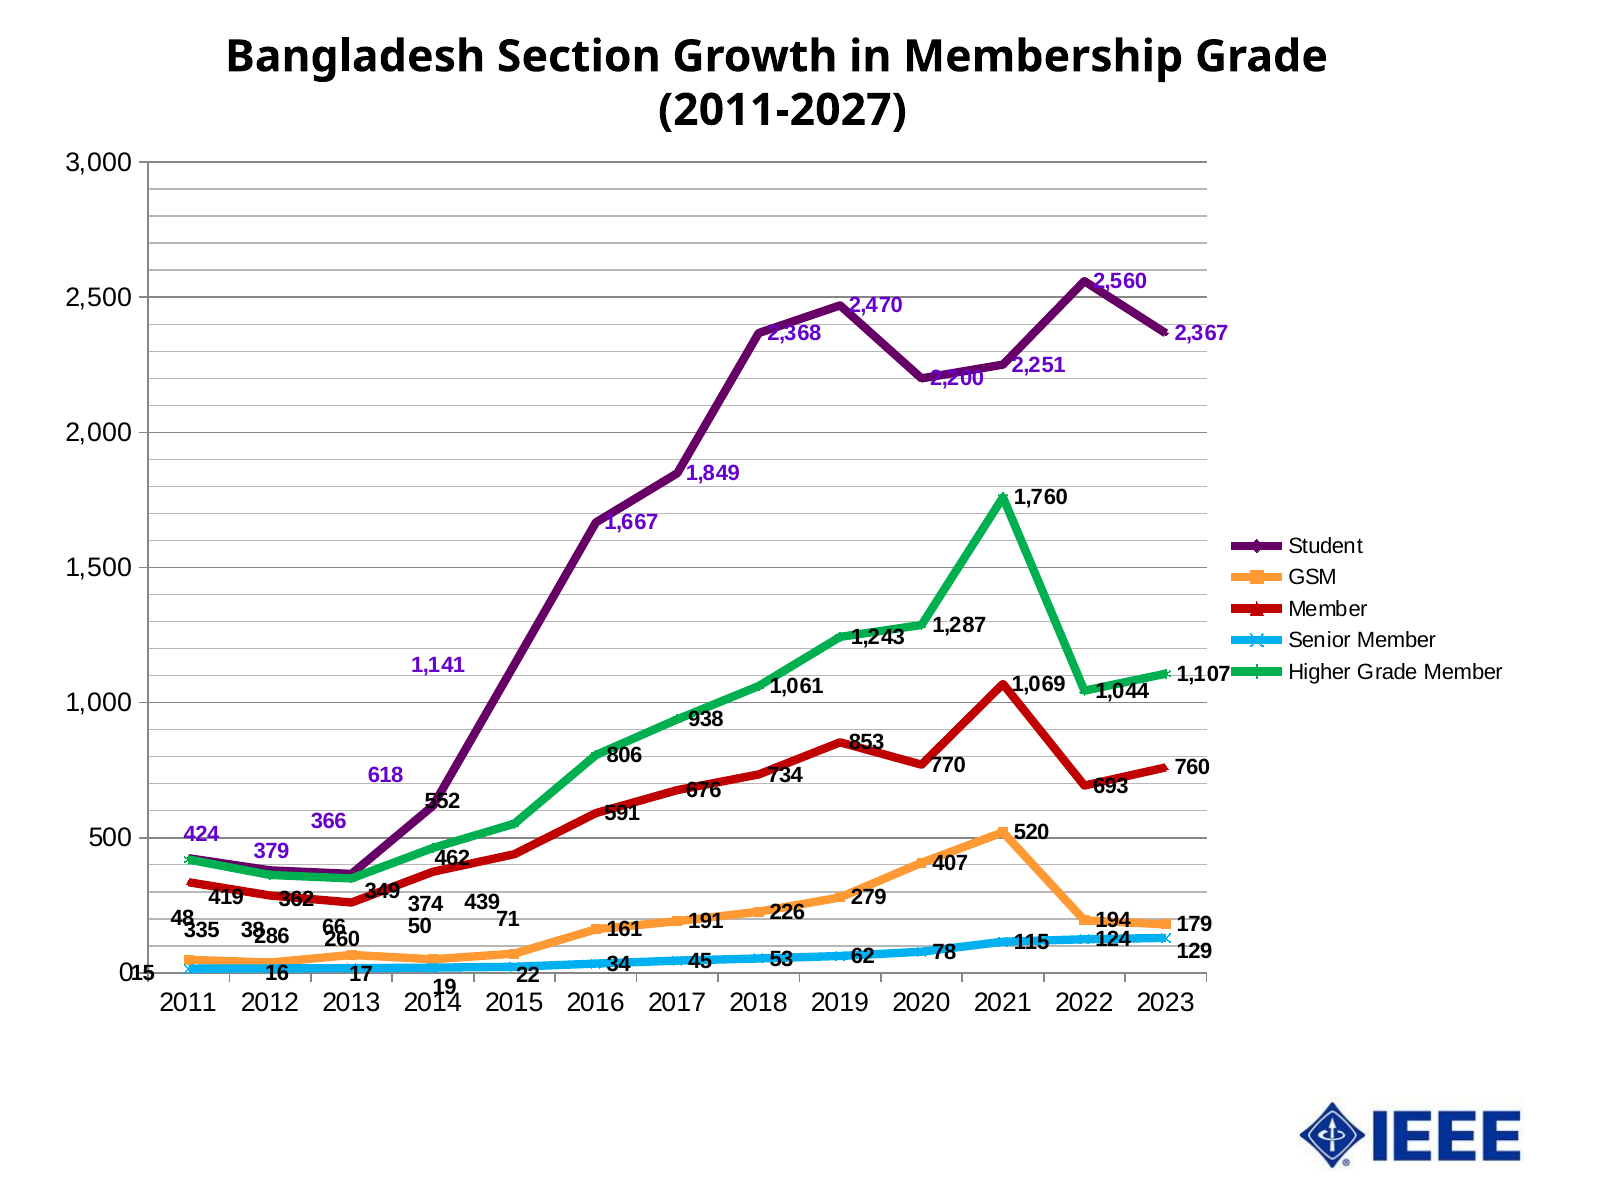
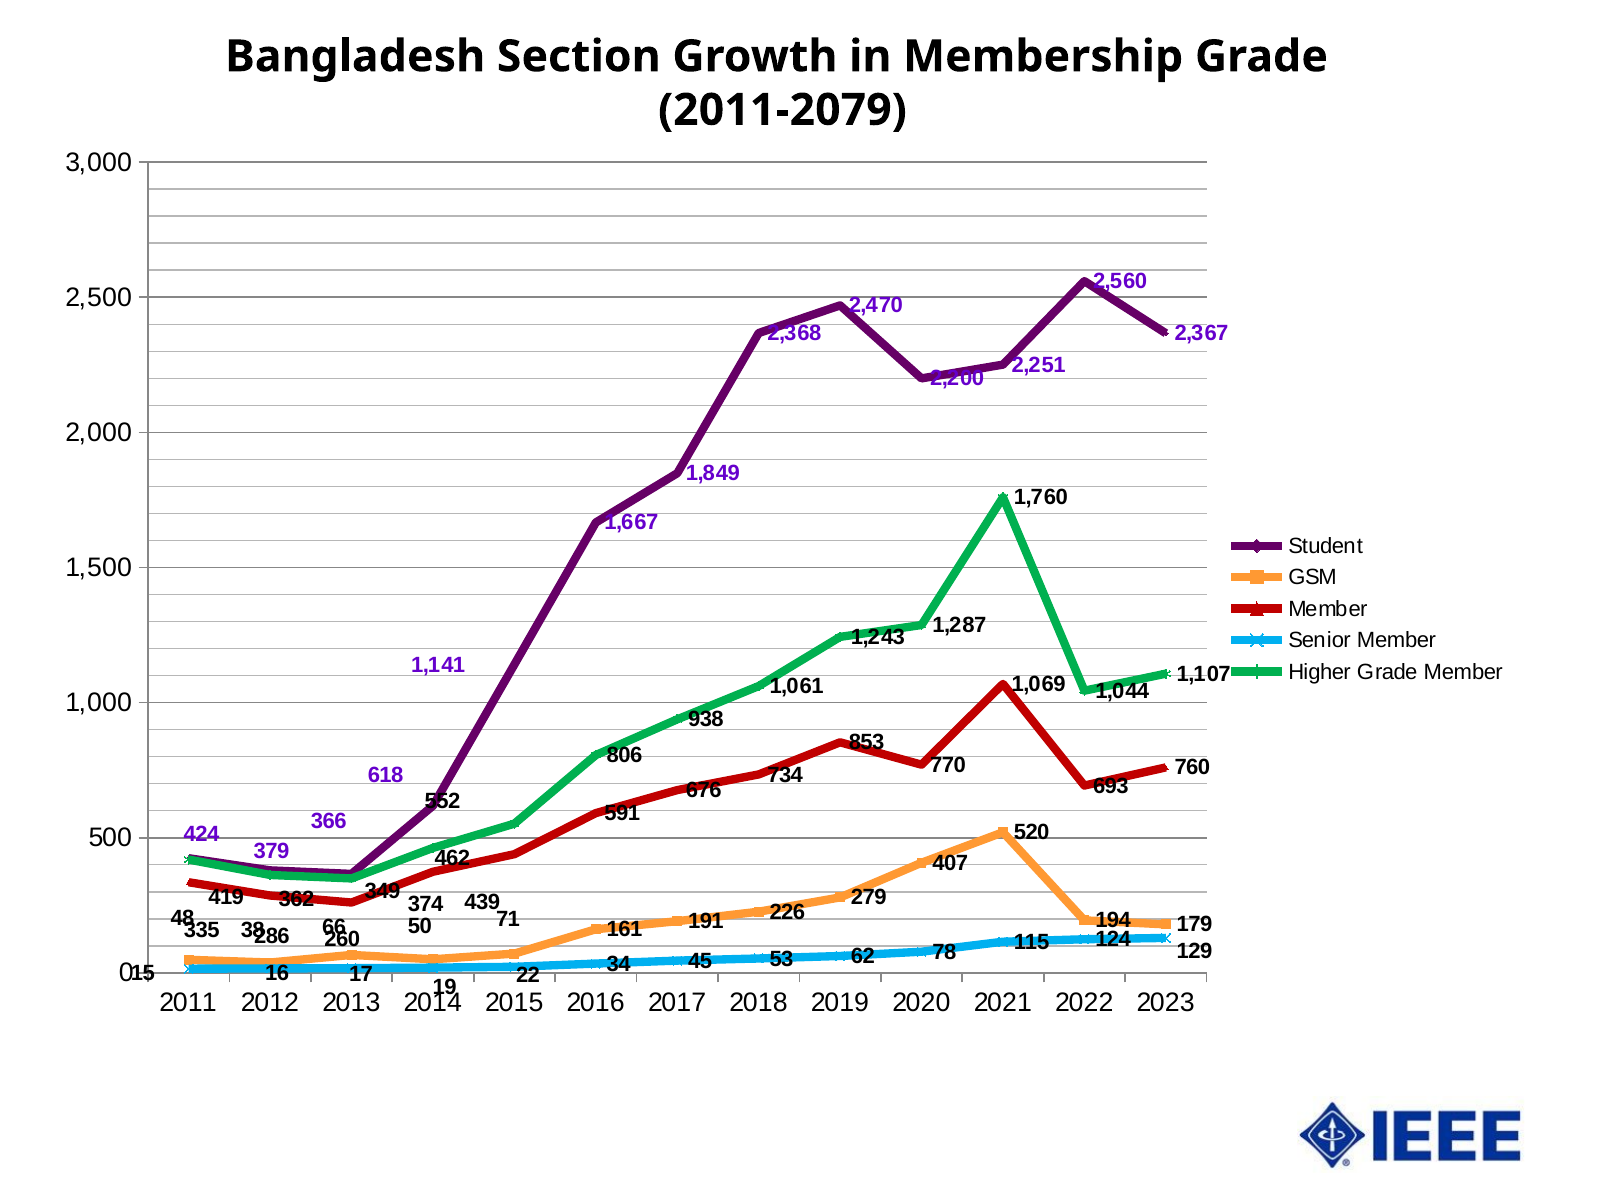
2011-2027: 2011-2027 -> 2011-2079
